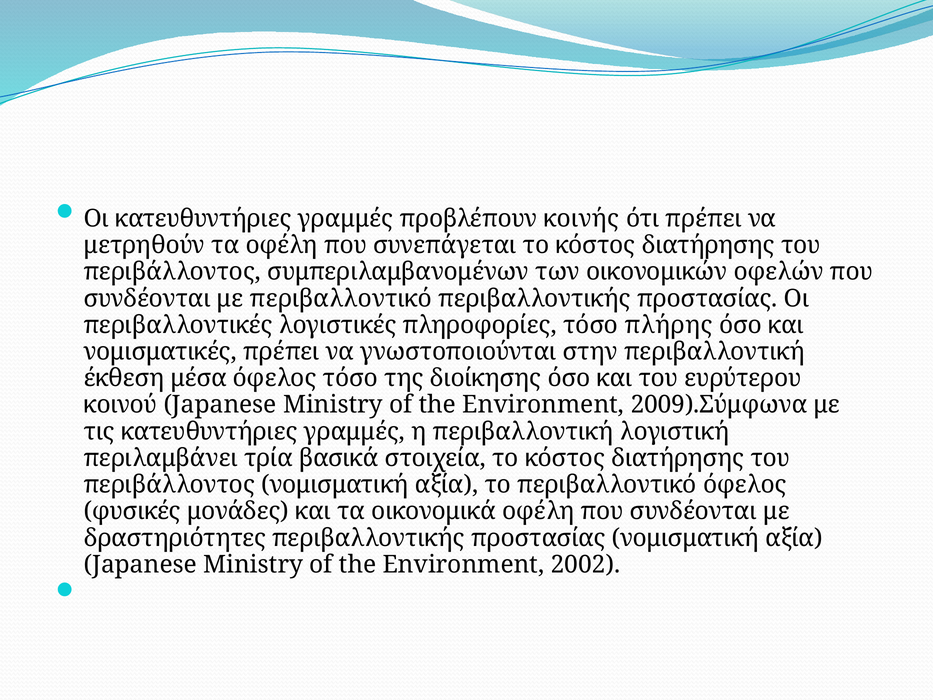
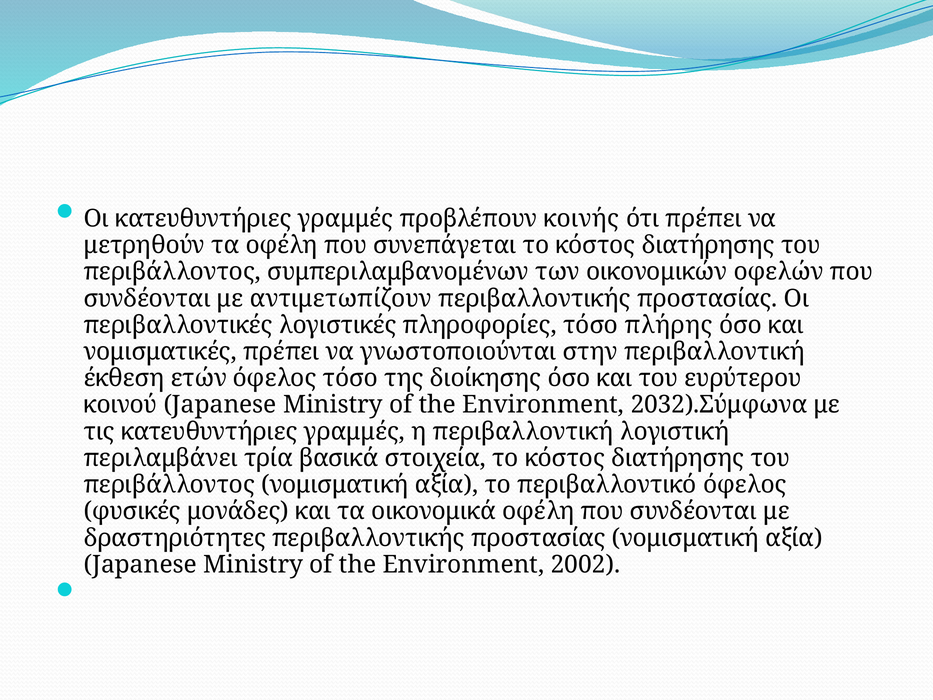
με περιβαλλοντικό: περιβαλλοντικό -> αντιμετωπίζουν
μέσα: μέσα -> ετών
2009).Σύμφωνα: 2009).Σύμφωνα -> 2032).Σύμφωνα
